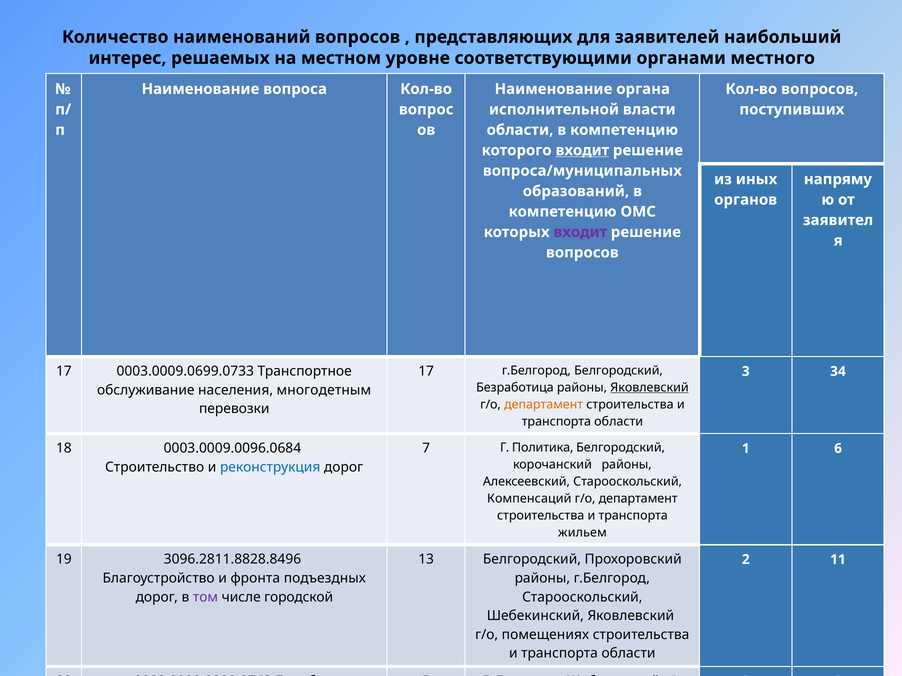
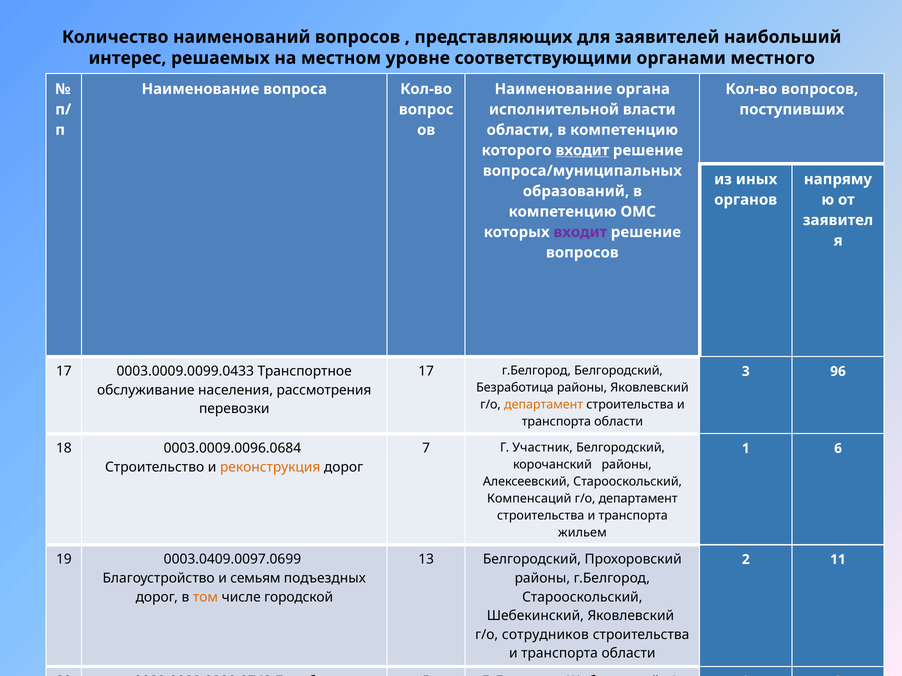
0003.0009.0699.0733: 0003.0009.0699.0733 -> 0003.0009.0099.0433
34: 34 -> 96
Яковлевский at (650, 388) underline: present -> none
многодетным: многодетным -> рассмотрения
Политика: Политика -> Участник
реконструкция colour: blue -> orange
3096.2811.8828.8496: 3096.2811.8828.8496 -> 0003.0409.0097.0699
фронта: фронта -> семьям
том colour: purple -> orange
помещениях: помещениях -> сотрудников
